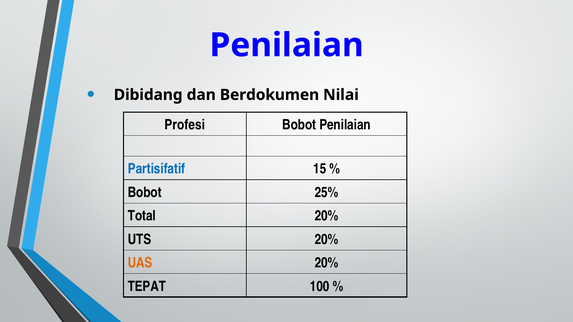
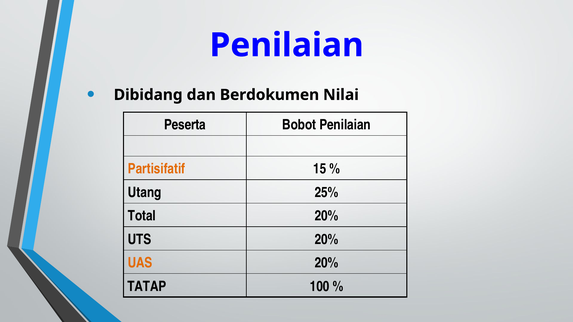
Profesi: Profesi -> Peserta
Partisifatif colour: blue -> orange
Bobot at (145, 193): Bobot -> Utang
TEPAT: TEPAT -> TATAP
